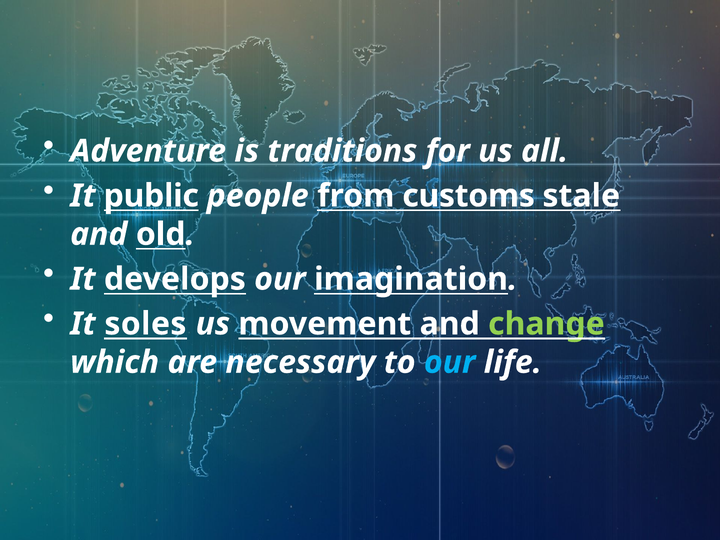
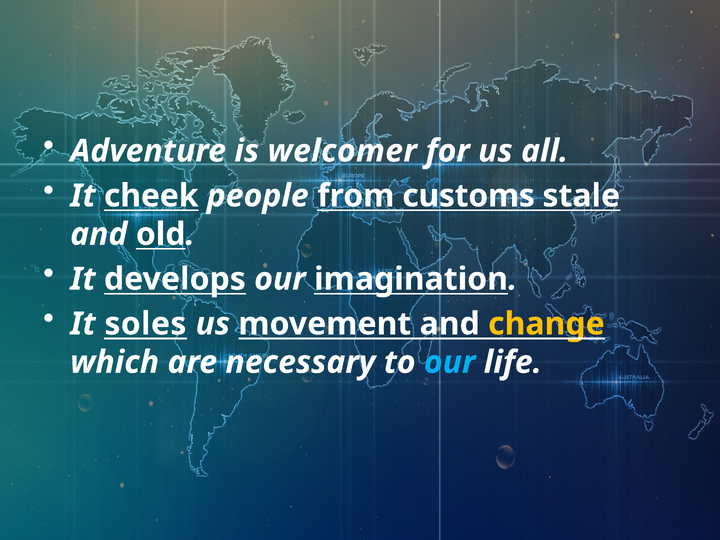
traditions: traditions -> welcomer
public: public -> cheek
change colour: light green -> yellow
